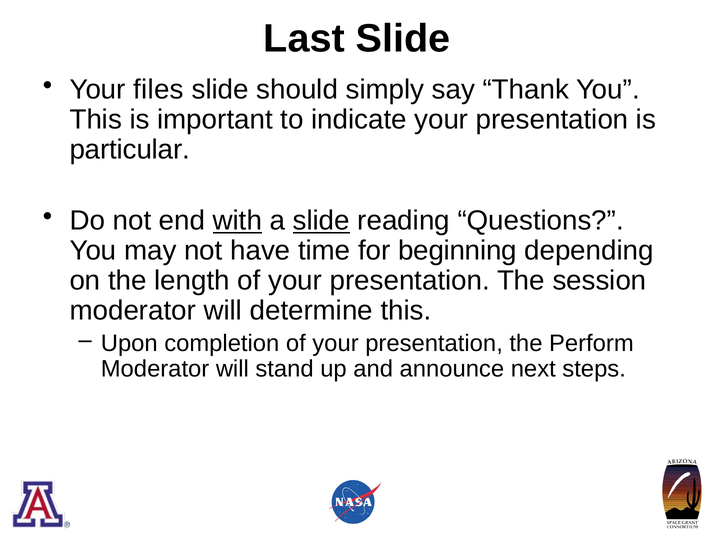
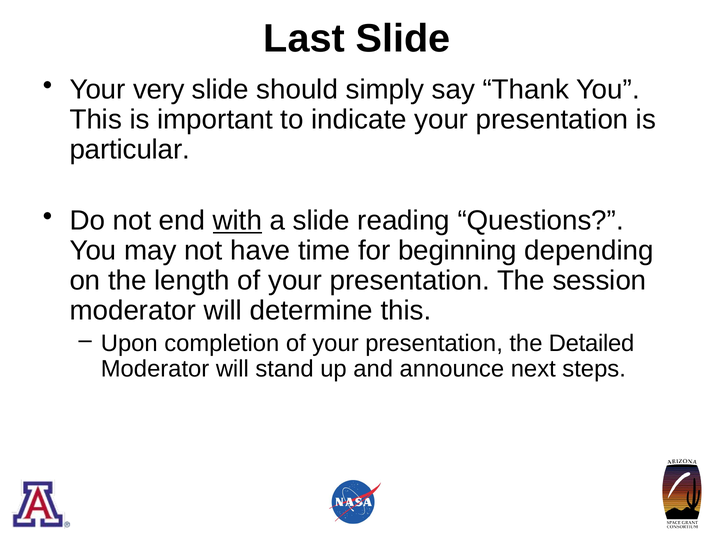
files: files -> very
slide at (321, 221) underline: present -> none
Perform: Perform -> Detailed
